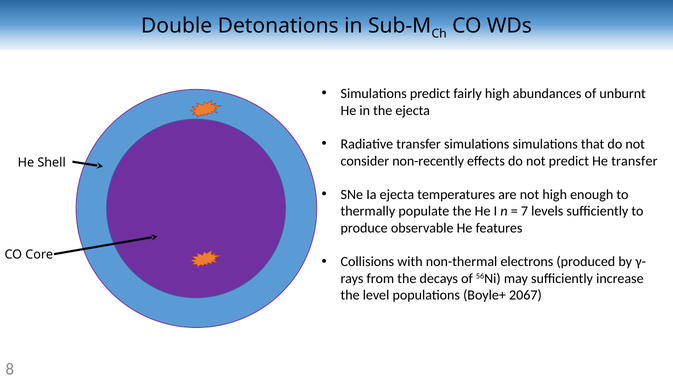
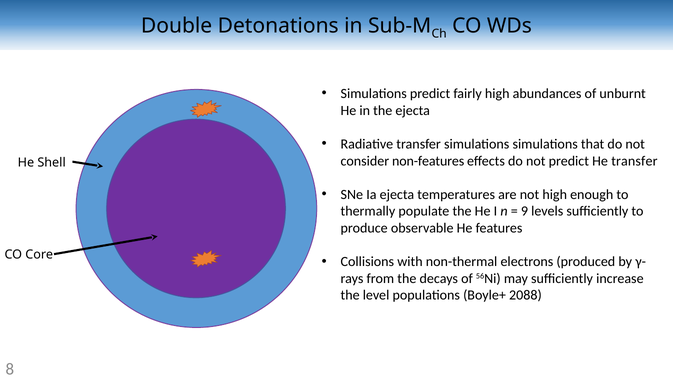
non-recently: non-recently -> non-features
7: 7 -> 9
2067: 2067 -> 2088
